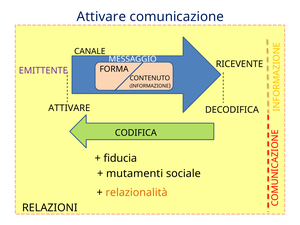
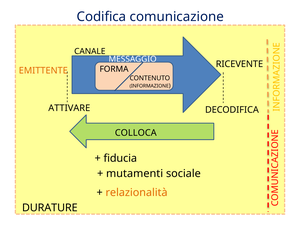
Attivare at (101, 17): Attivare -> Codifica
EMITTENTE colour: purple -> orange
CODIFICA: CODIFICA -> COLLOCA
RELAZIONI: RELAZIONI -> DURATURE
